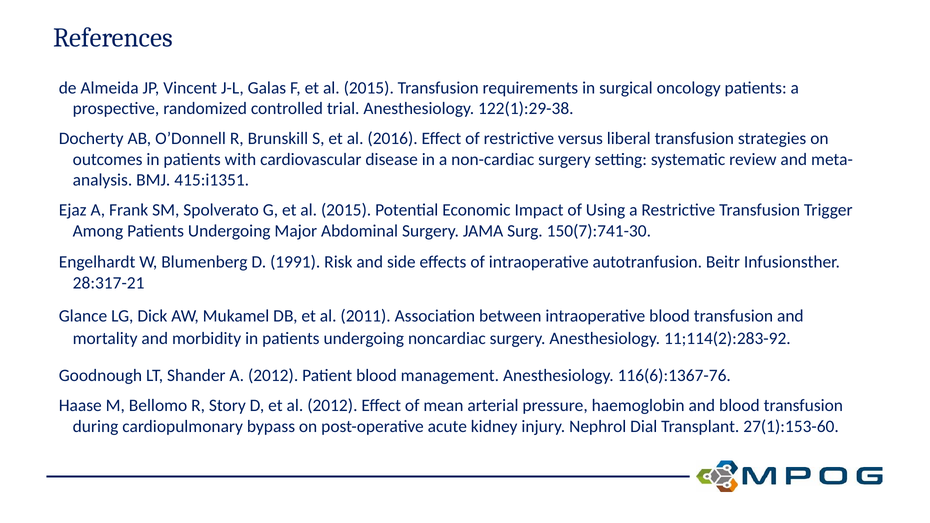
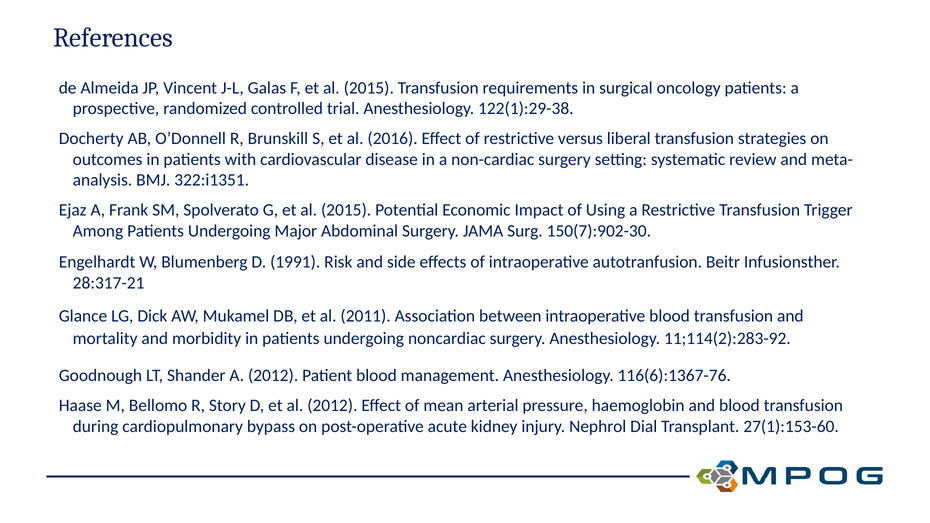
415:i1351: 415:i1351 -> 322:i1351
150(7):741-30: 150(7):741-30 -> 150(7):902-30
